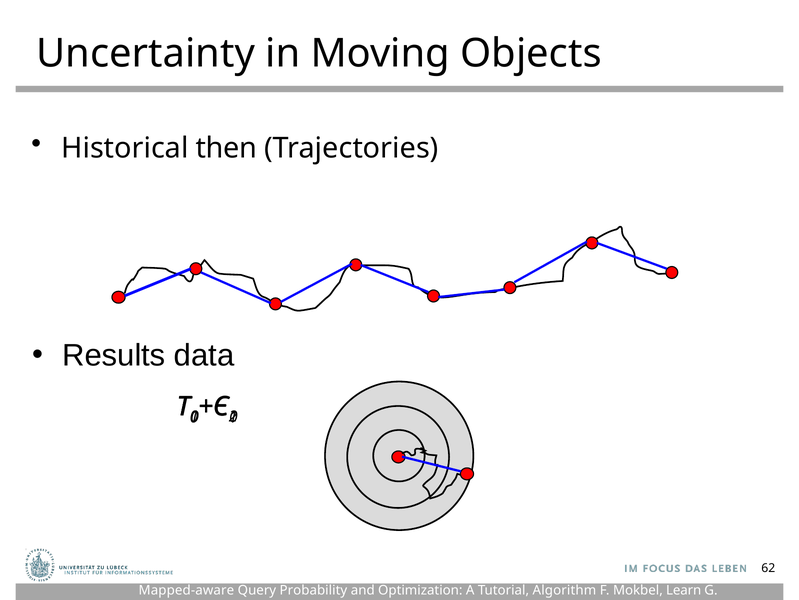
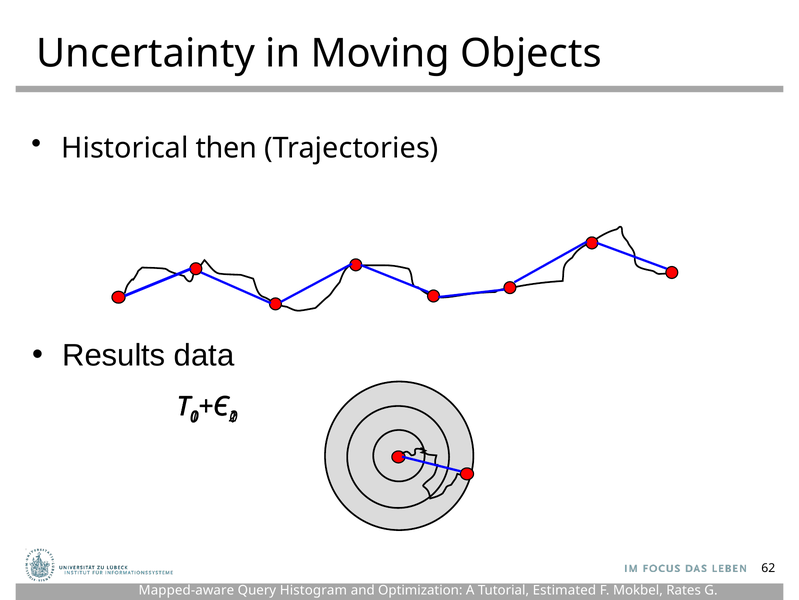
Probability: Probability -> Histogram
Algorithm: Algorithm -> Estimated
Learn: Learn -> Rates
